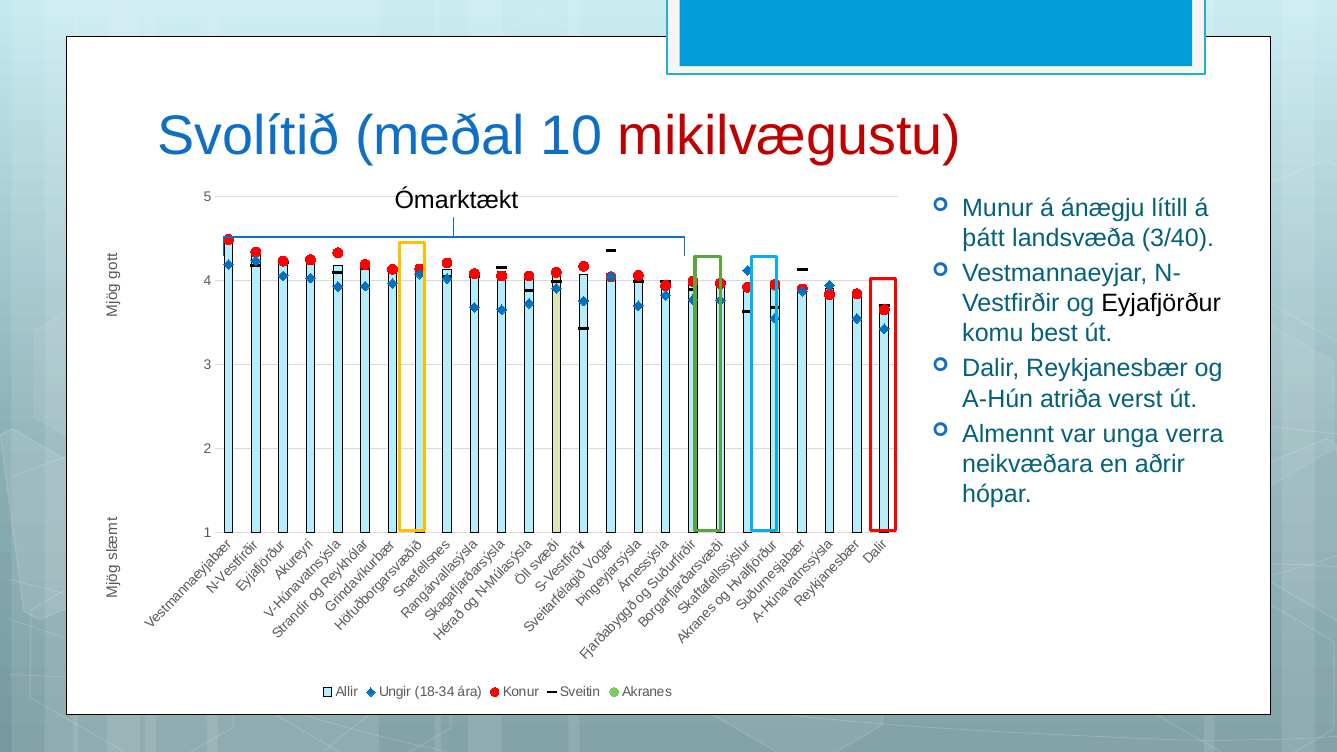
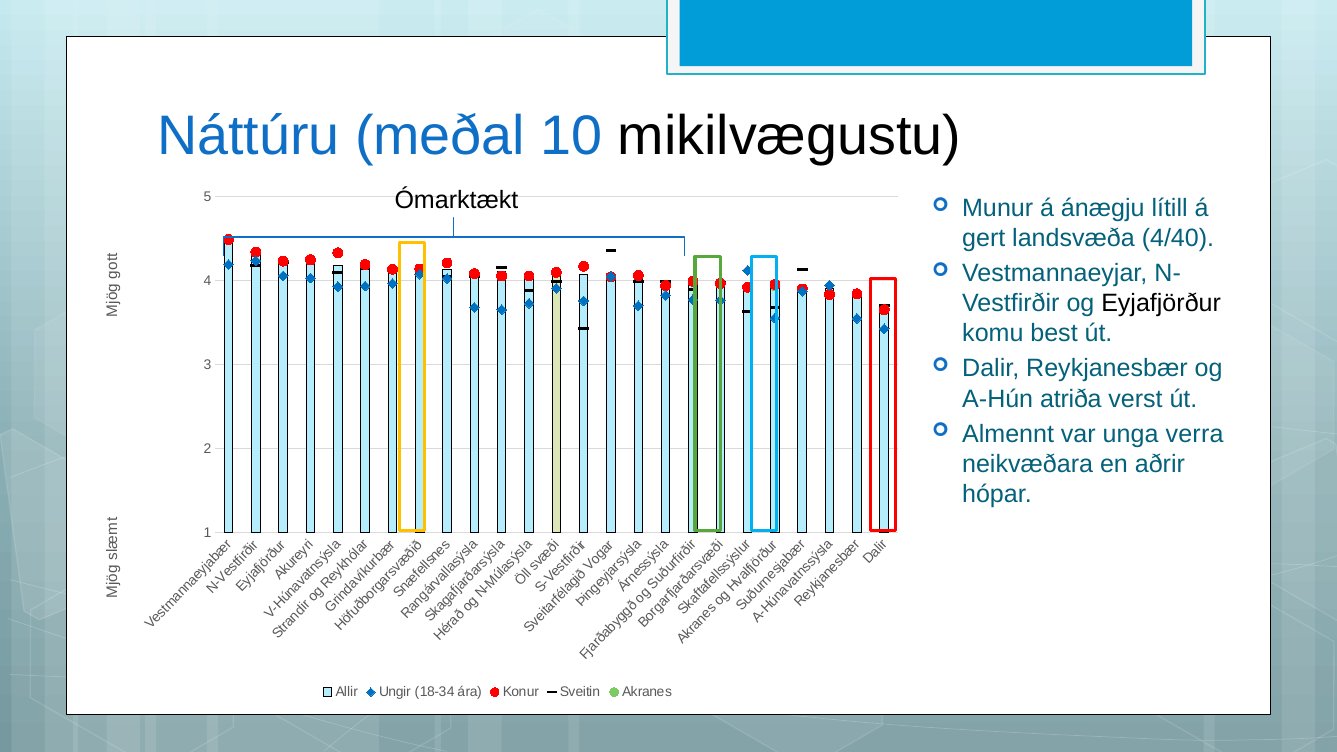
Svolítið: Svolítið -> Náttúru
mikilvægustu colour: red -> black
þátt: þátt -> gert
3/40: 3/40 -> 4/40
